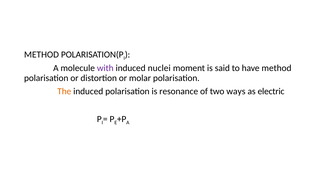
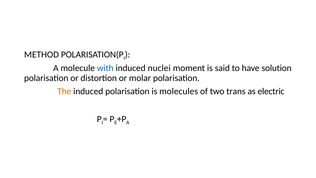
with colour: purple -> blue
have method: method -> solution
resonance: resonance -> molecules
ways: ways -> trans
